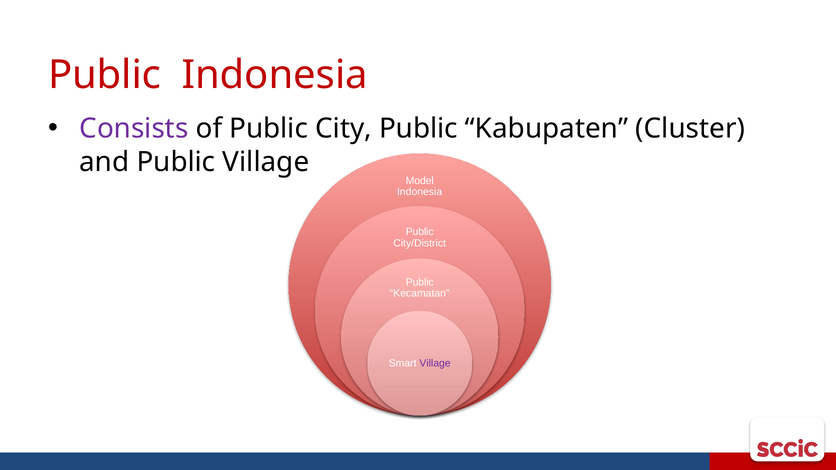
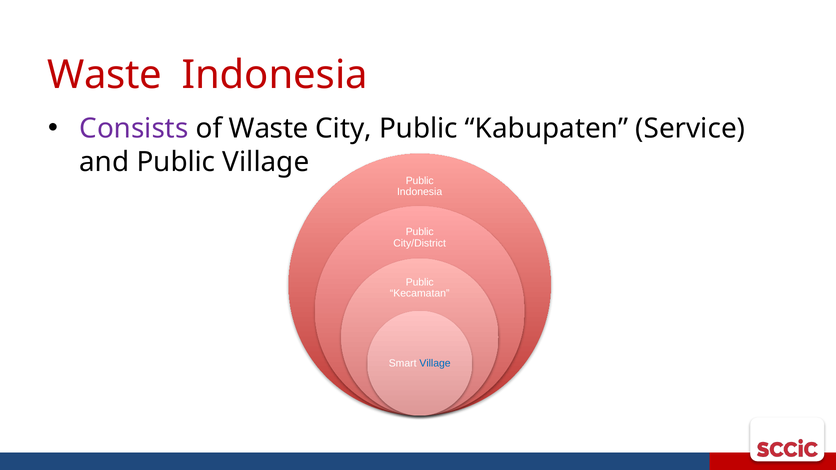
Public at (105, 75): Public -> Waste
of Public: Public -> Waste
Cluster: Cluster -> Service
Model at (420, 181): Model -> Public
Village at (435, 363) colour: purple -> blue
